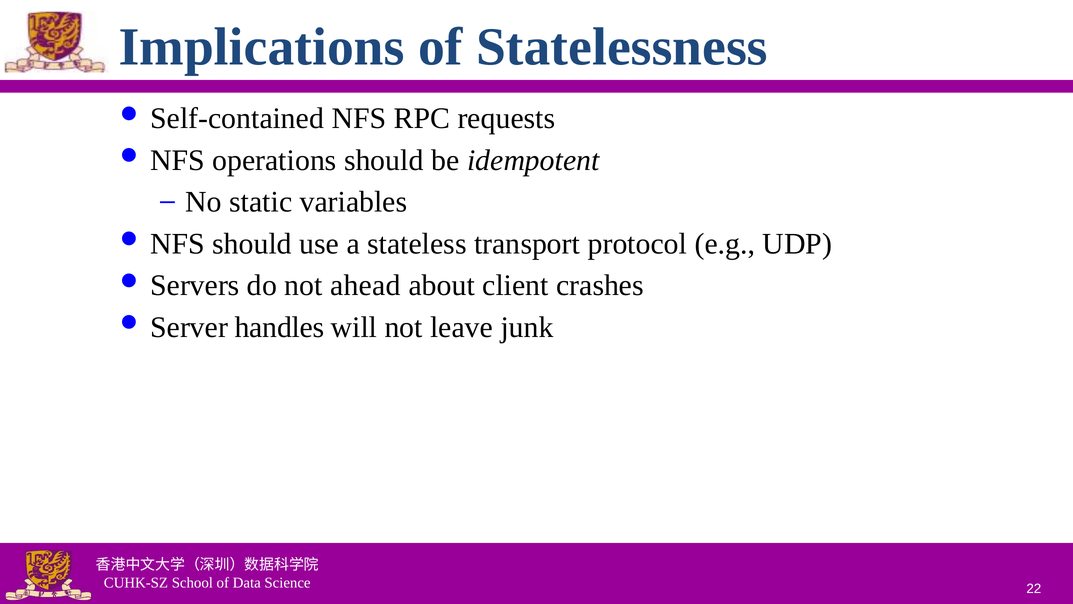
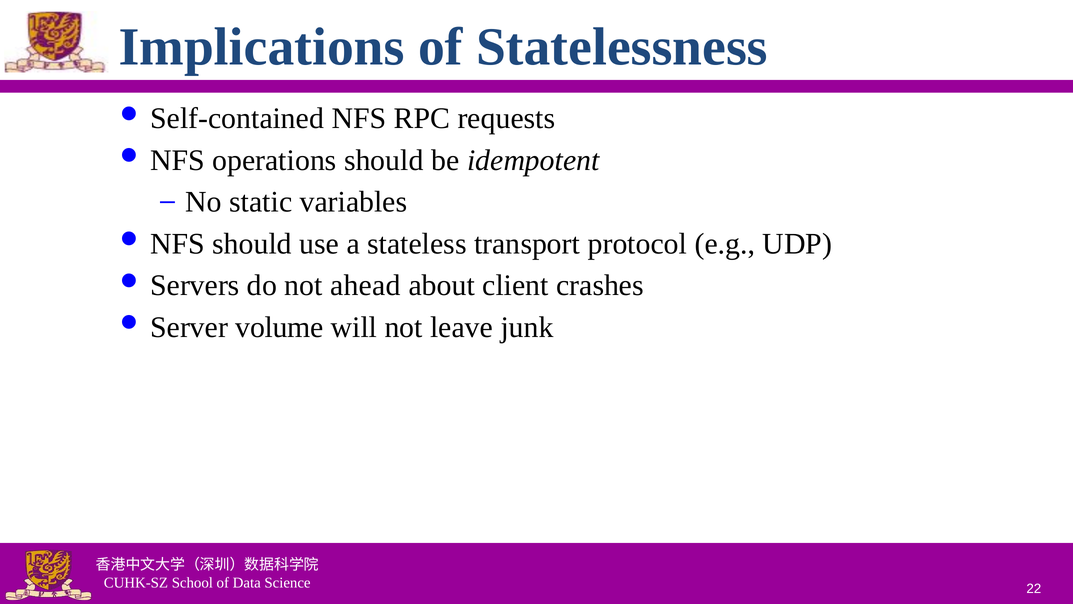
handles: handles -> volume
